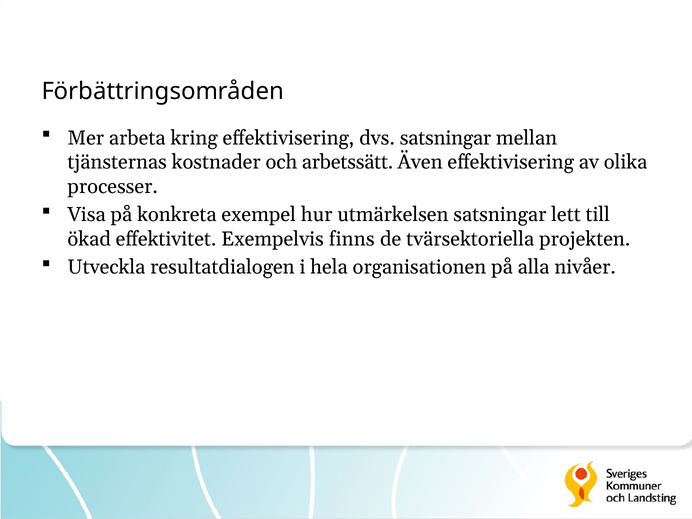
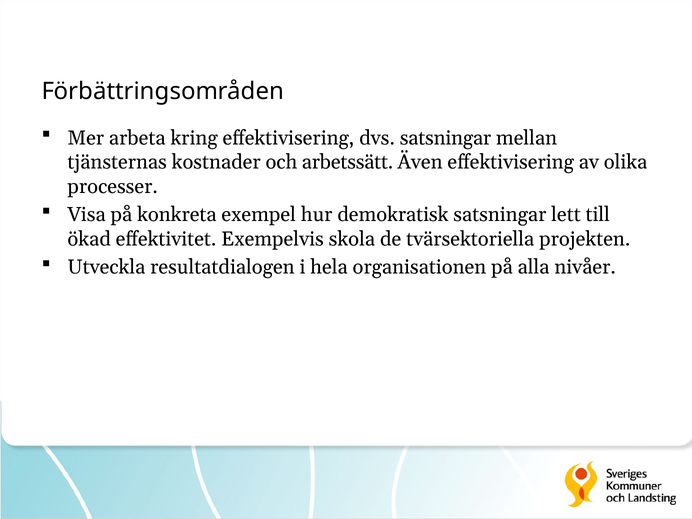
utmärkelsen: utmärkelsen -> demokratisk
finns: finns -> skola
